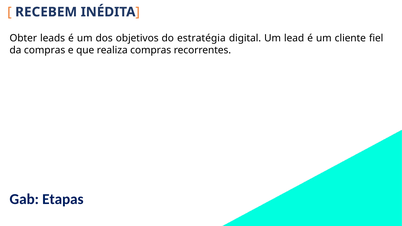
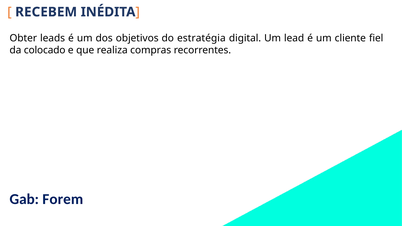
da compras: compras -> colocado
Etapas: Etapas -> Forem
